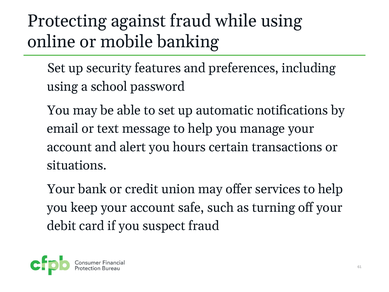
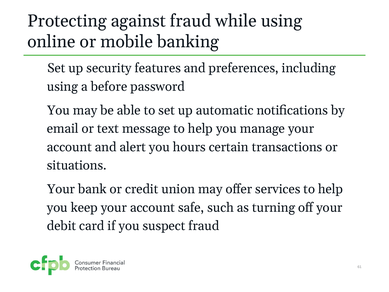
school: school -> before
